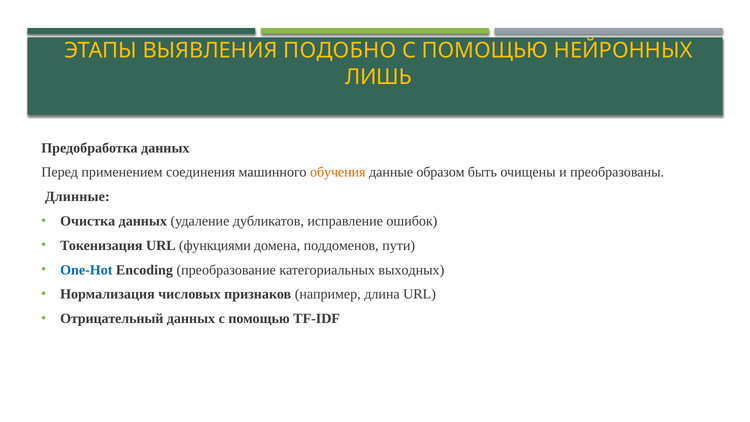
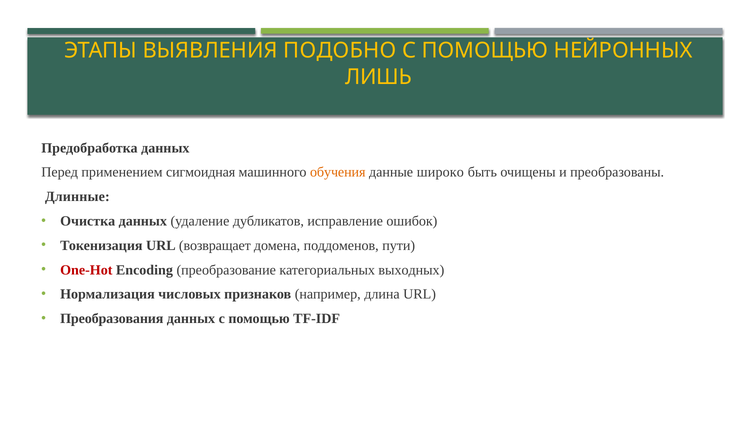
соединения: соединения -> сигмоидная
образом: образом -> широко
функциями: функциями -> возвращает
One-Hot colour: blue -> red
Отрицательный: Отрицательный -> Преобразования
